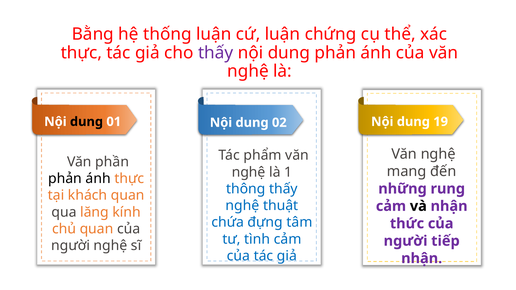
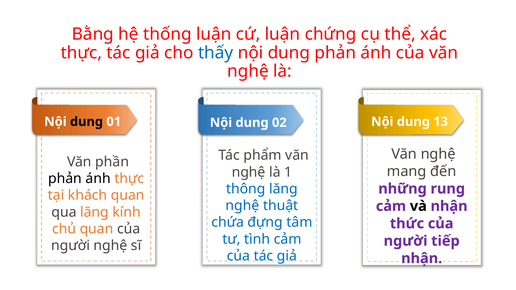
thấy at (216, 53) colour: purple -> blue
19: 19 -> 13
thông thấy: thấy -> lăng
